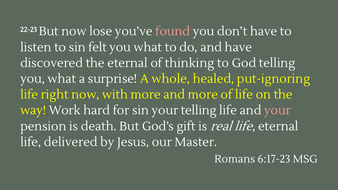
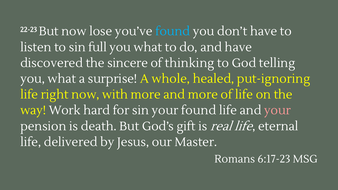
found at (173, 31) colour: pink -> light blue
felt: felt -> full
the eternal: eternal -> sincere
your telling: telling -> found
